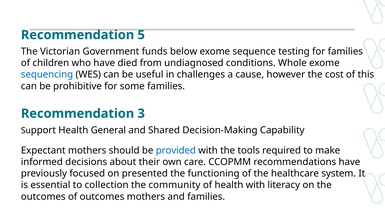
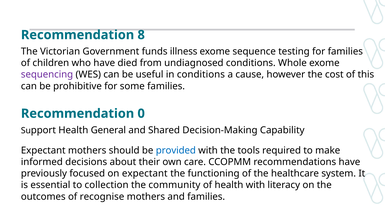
5: 5 -> 8
below: below -> illness
sequencing colour: blue -> purple
in challenges: challenges -> conditions
3: 3 -> 0
on presented: presented -> expectant
of outcomes: outcomes -> recognise
